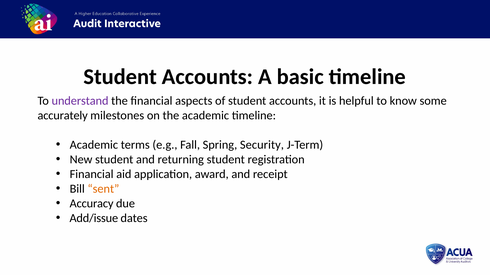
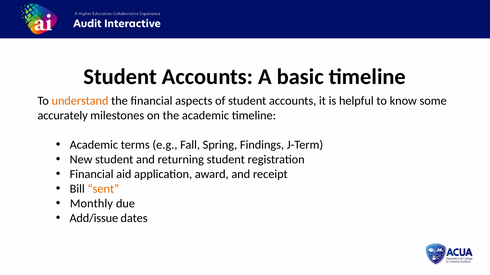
understand colour: purple -> orange
Security: Security -> Findings
Accuracy: Accuracy -> Monthly
